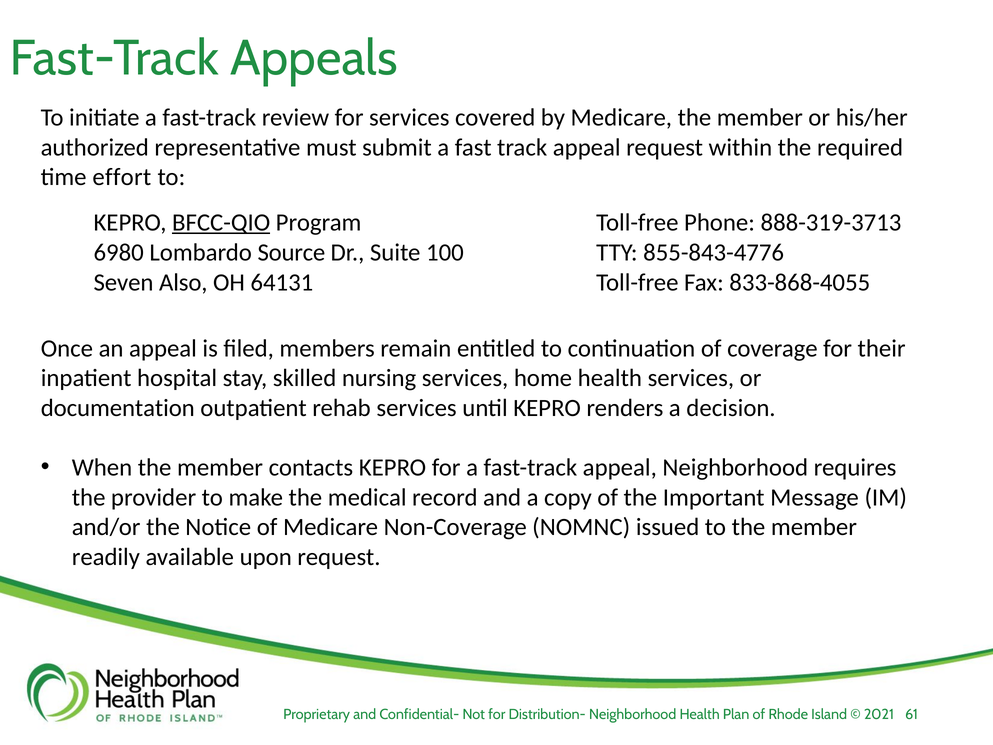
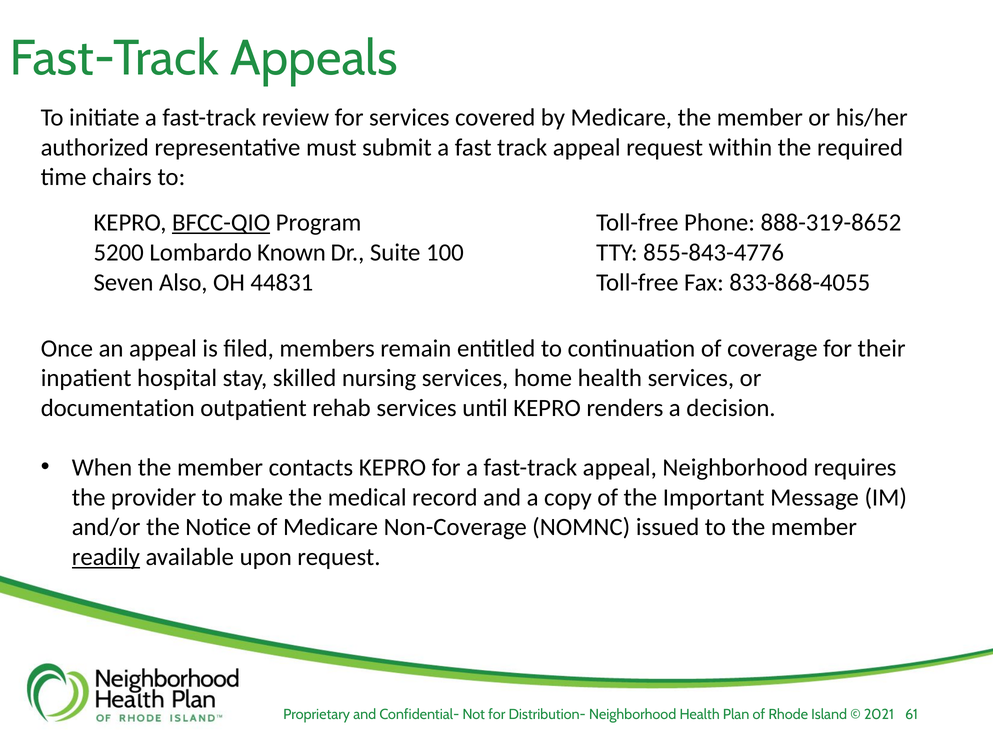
effort: effort -> chairs
888-319-3713: 888-319-3713 -> 888-319-8652
6980: 6980 -> 5200
Source: Source -> Known
64131: 64131 -> 44831
readily underline: none -> present
